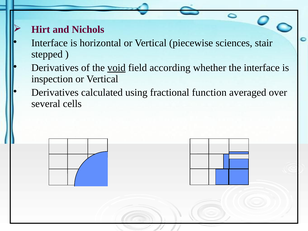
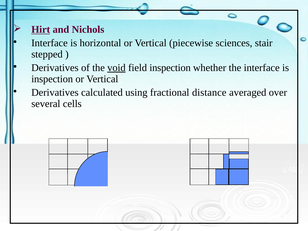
Hirt underline: none -> present
field according: according -> inspection
function: function -> distance
